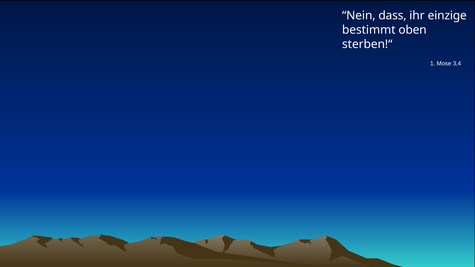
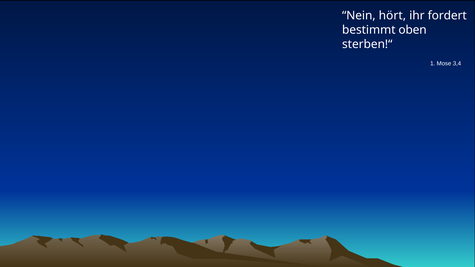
dass: dass -> hört
einzige: einzige -> fordert
